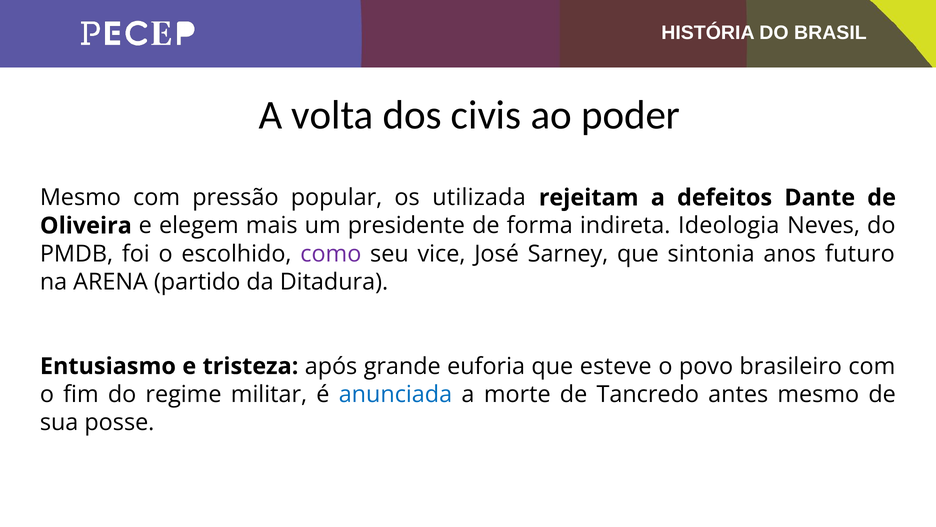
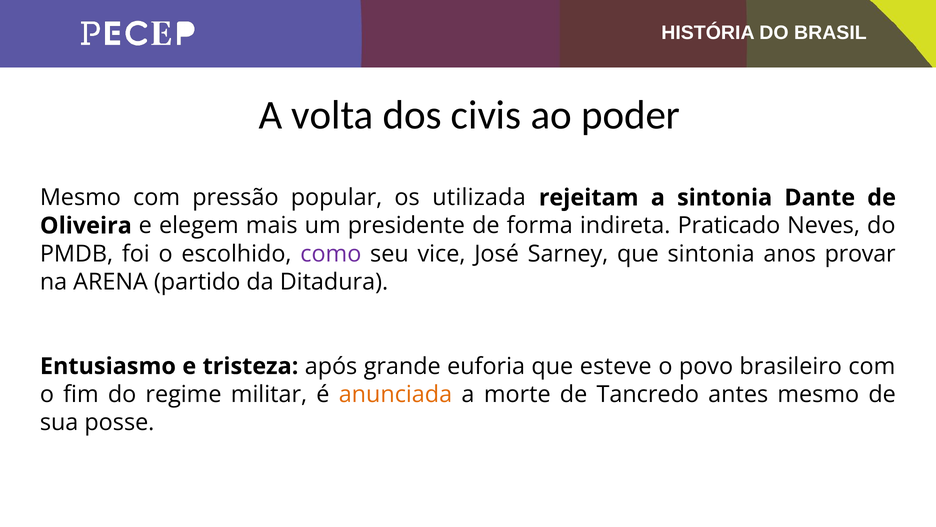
a defeitos: defeitos -> sintonia
Ideologia: Ideologia -> Praticado
futuro: futuro -> provar
anunciada colour: blue -> orange
